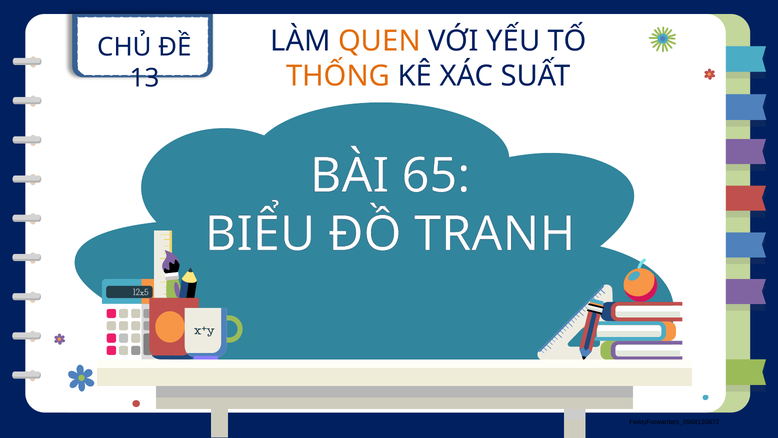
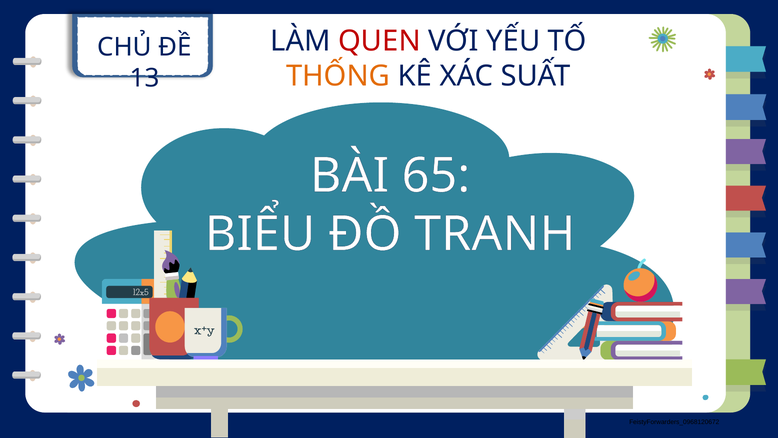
QUEN colour: orange -> red
